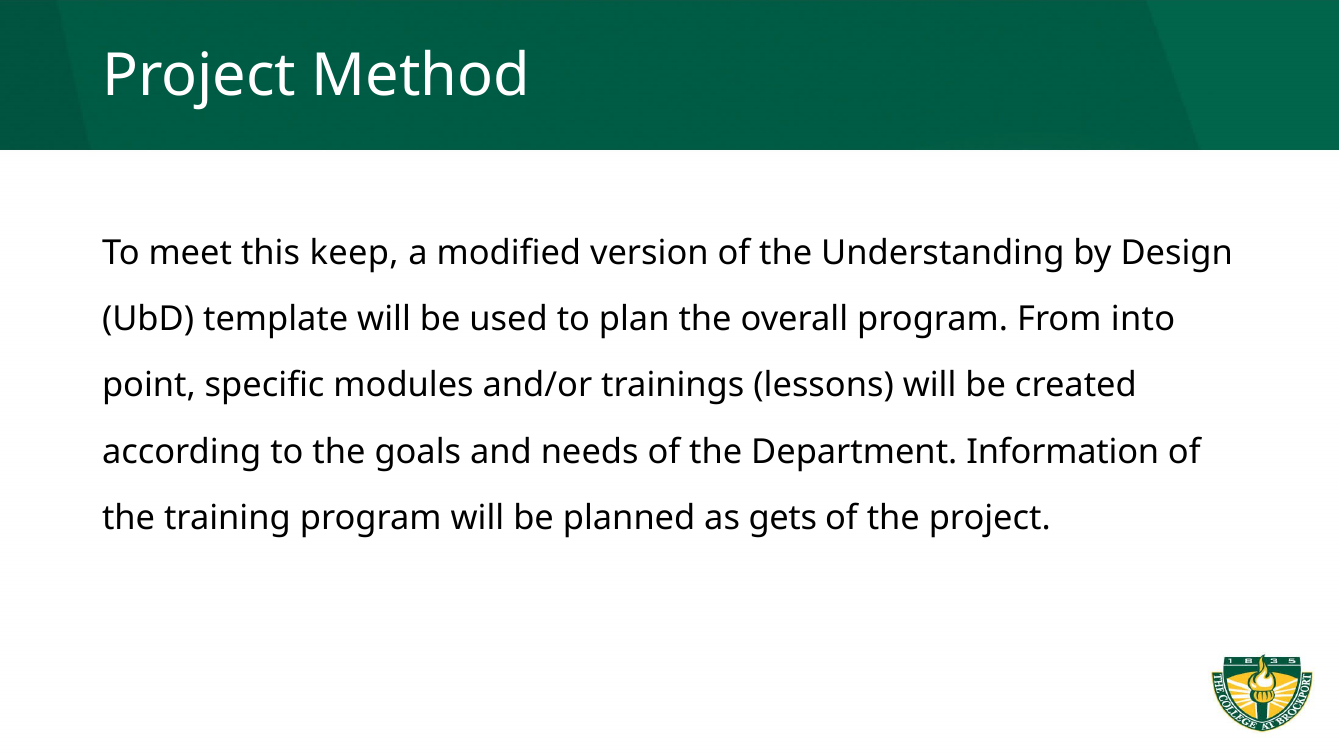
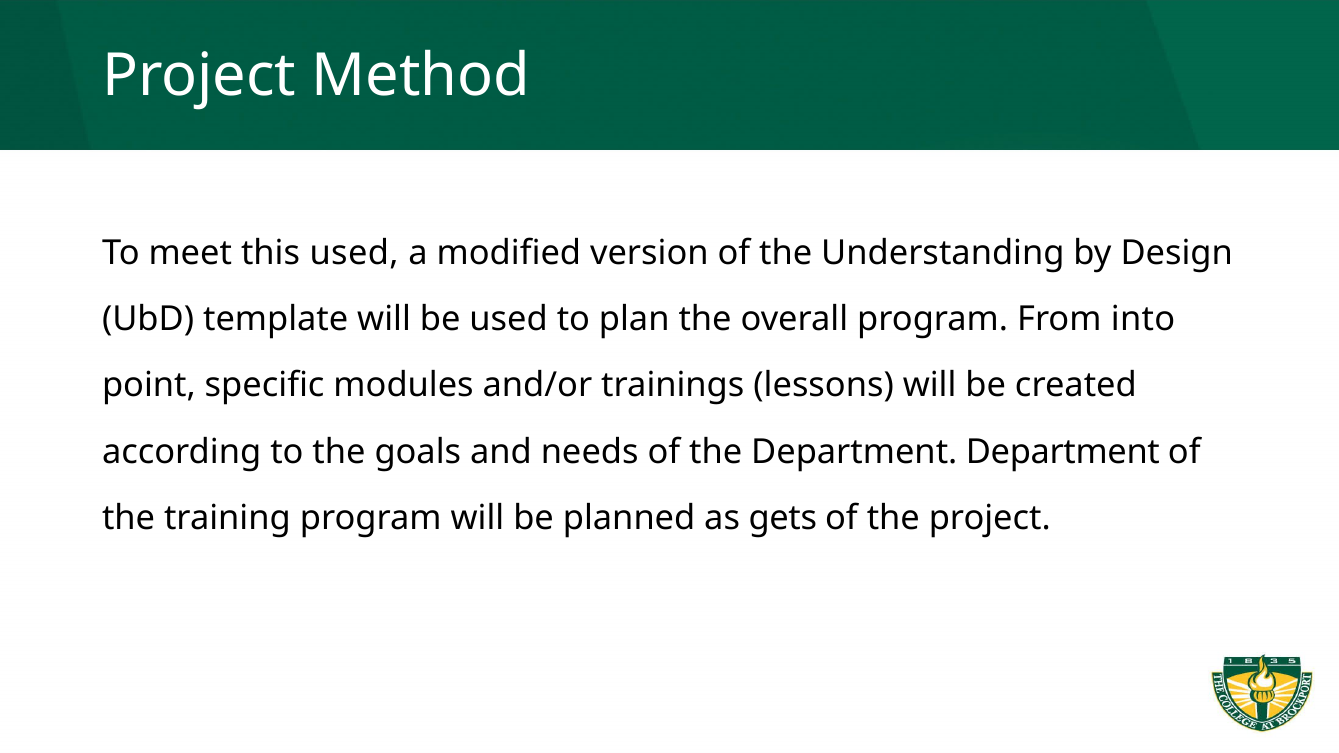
this keep: keep -> used
Department Information: Information -> Department
